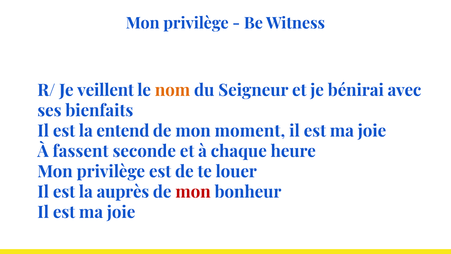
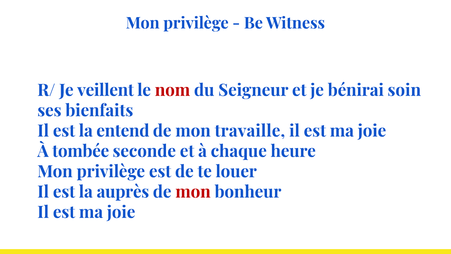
nom colour: orange -> red
avec: avec -> soin
moment: moment -> travaille
fassent: fassent -> tombée
